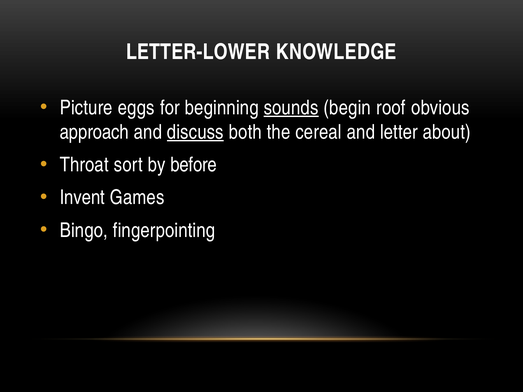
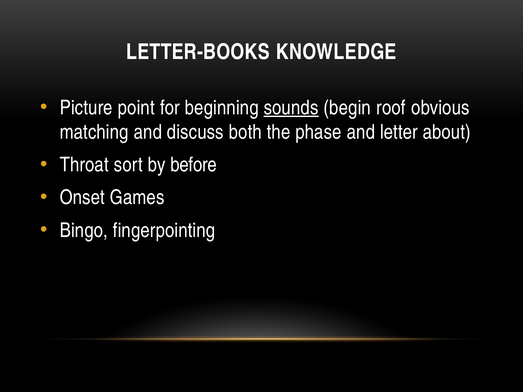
LETTER-LOWER: LETTER-LOWER -> LETTER-BOOKS
eggs: eggs -> point
approach: approach -> matching
discuss underline: present -> none
cereal: cereal -> phase
Invent: Invent -> Onset
